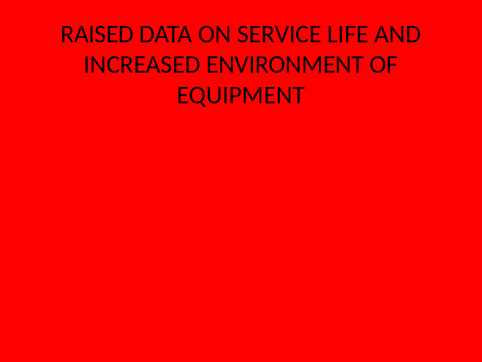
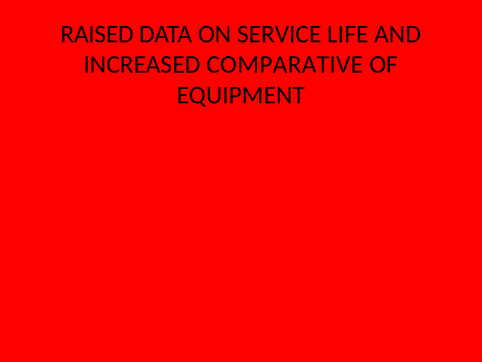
ENVIRONMENT: ENVIRONMENT -> COMPARATIVE
